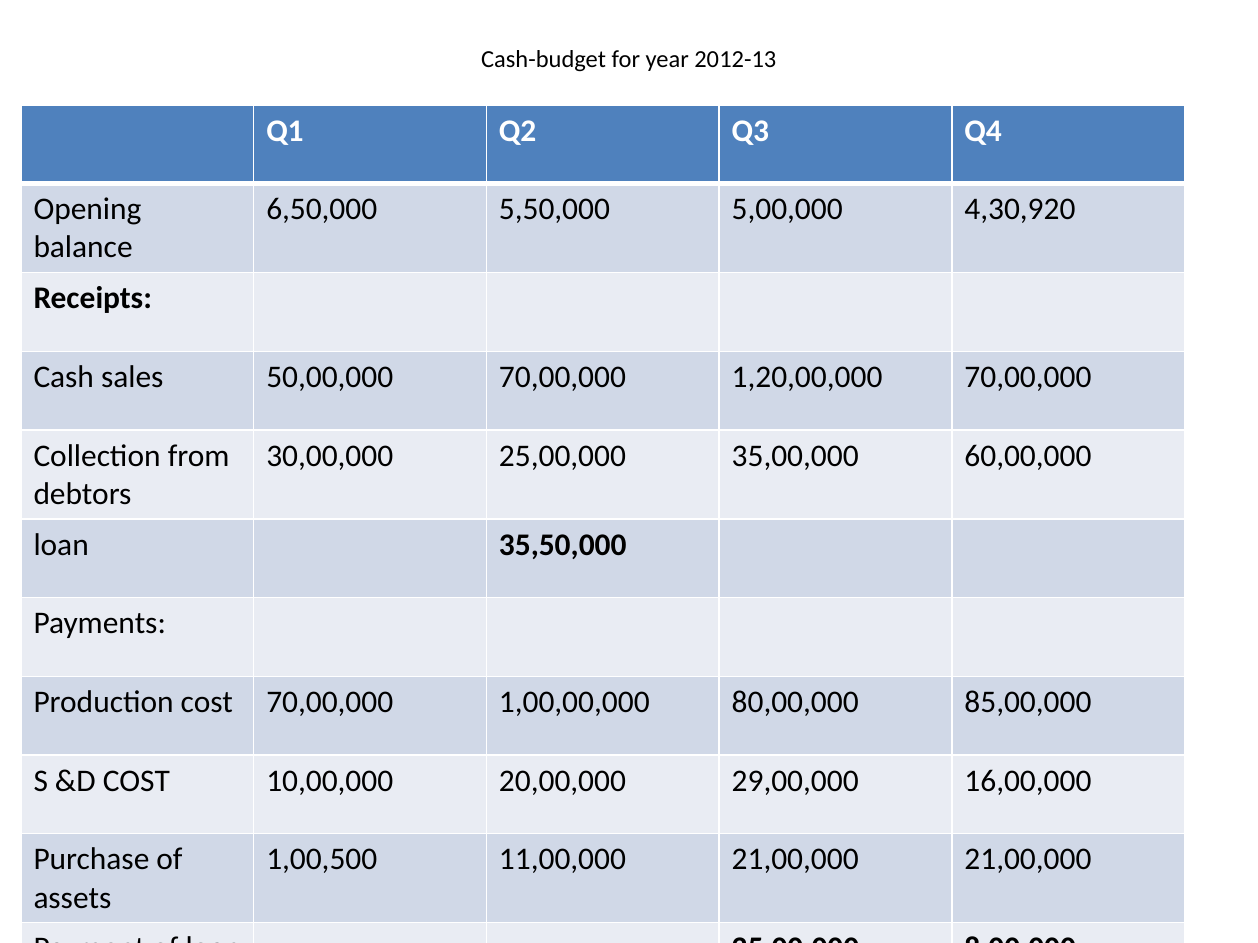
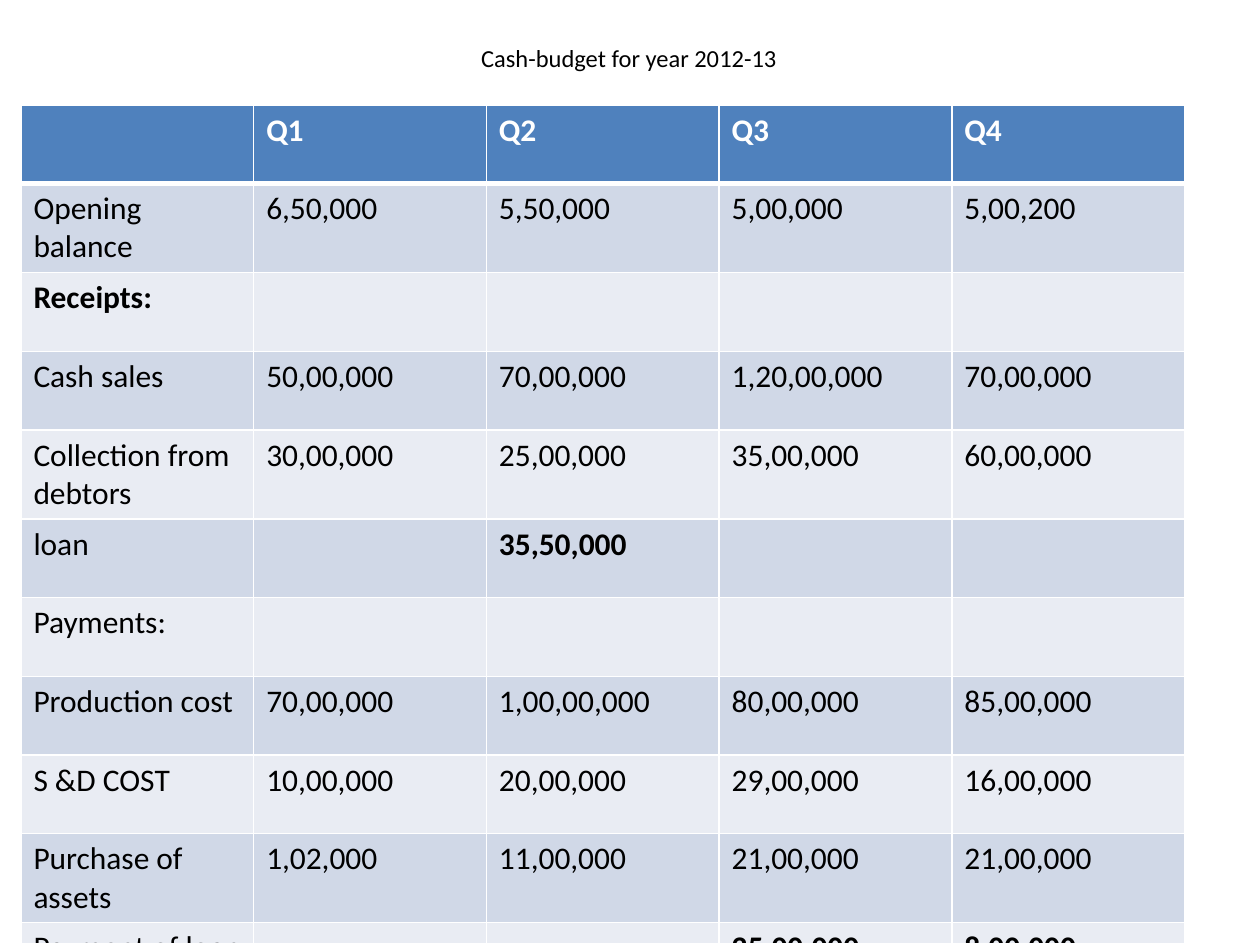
4,30,920: 4,30,920 -> 5,00,200
1,00,500: 1,00,500 -> 1,02,000
